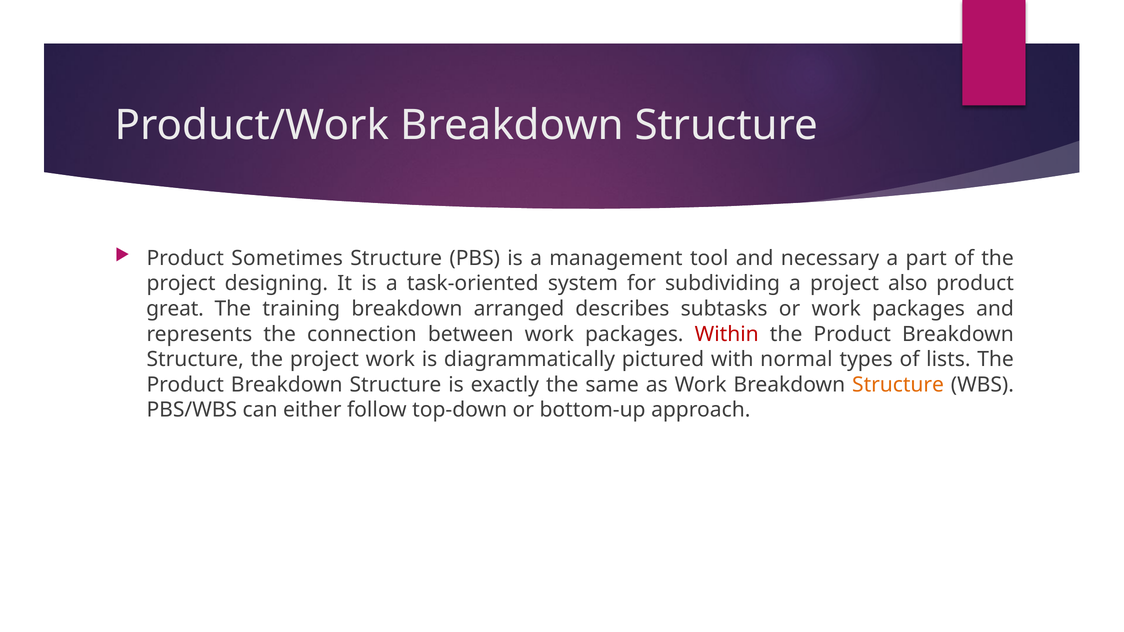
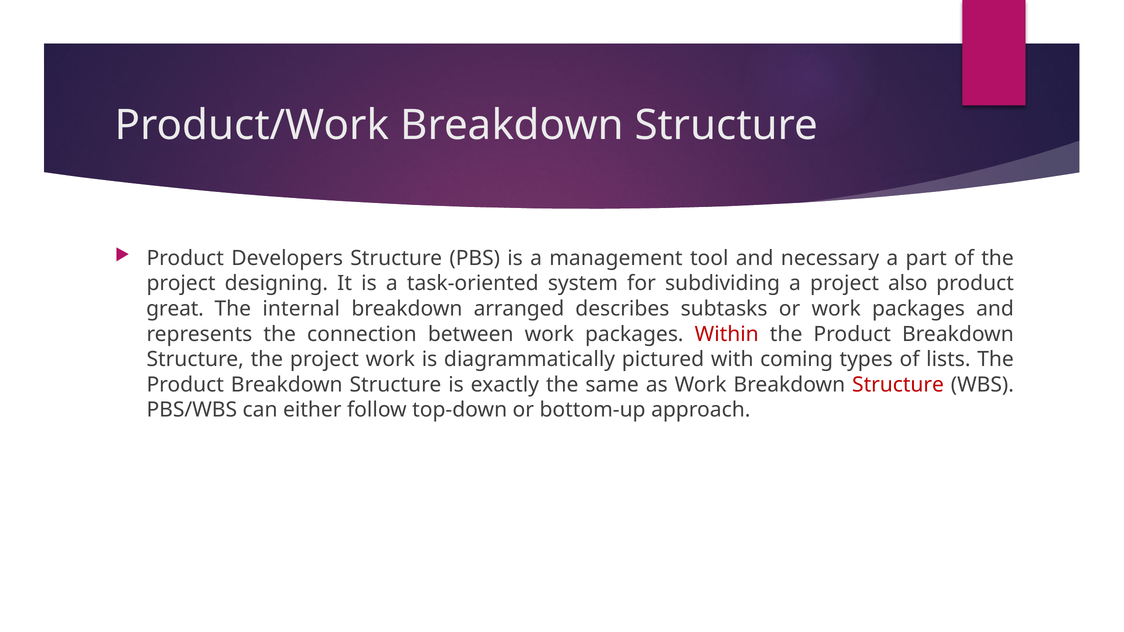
Sometimes: Sometimes -> Developers
training: training -> internal
normal: normal -> coming
Structure at (898, 385) colour: orange -> red
